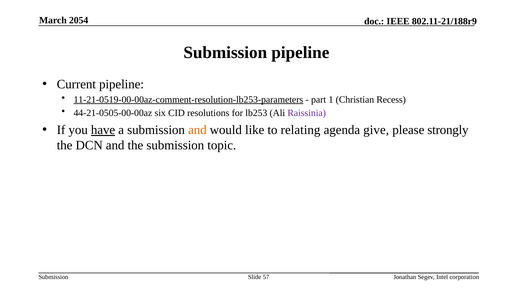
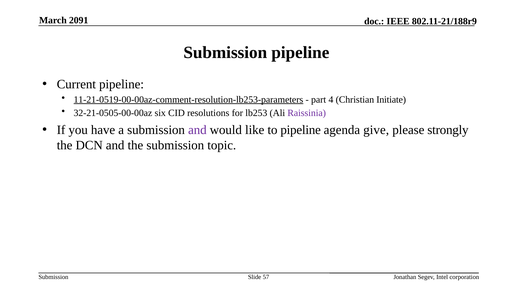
2054: 2054 -> 2091
1: 1 -> 4
Recess: Recess -> Initiate
44-21-0505-00-00az: 44-21-0505-00-00az -> 32-21-0505-00-00az
have underline: present -> none
and at (197, 130) colour: orange -> purple
to relating: relating -> pipeline
